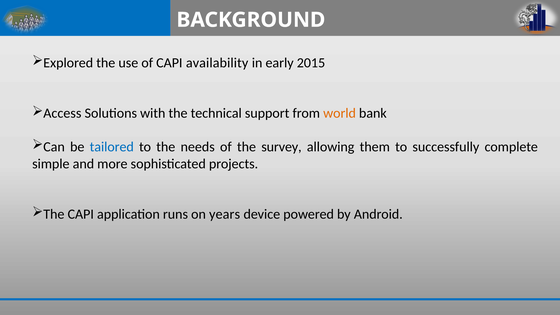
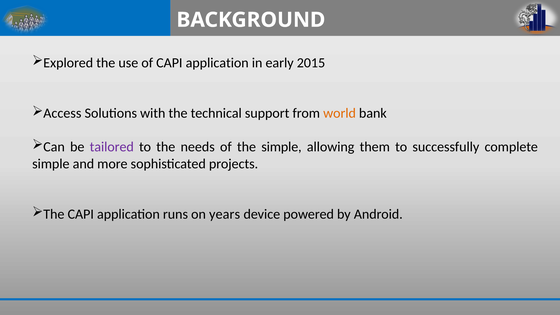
of CAPI availability: availability -> application
tailored colour: blue -> purple
the survey: survey -> simple
